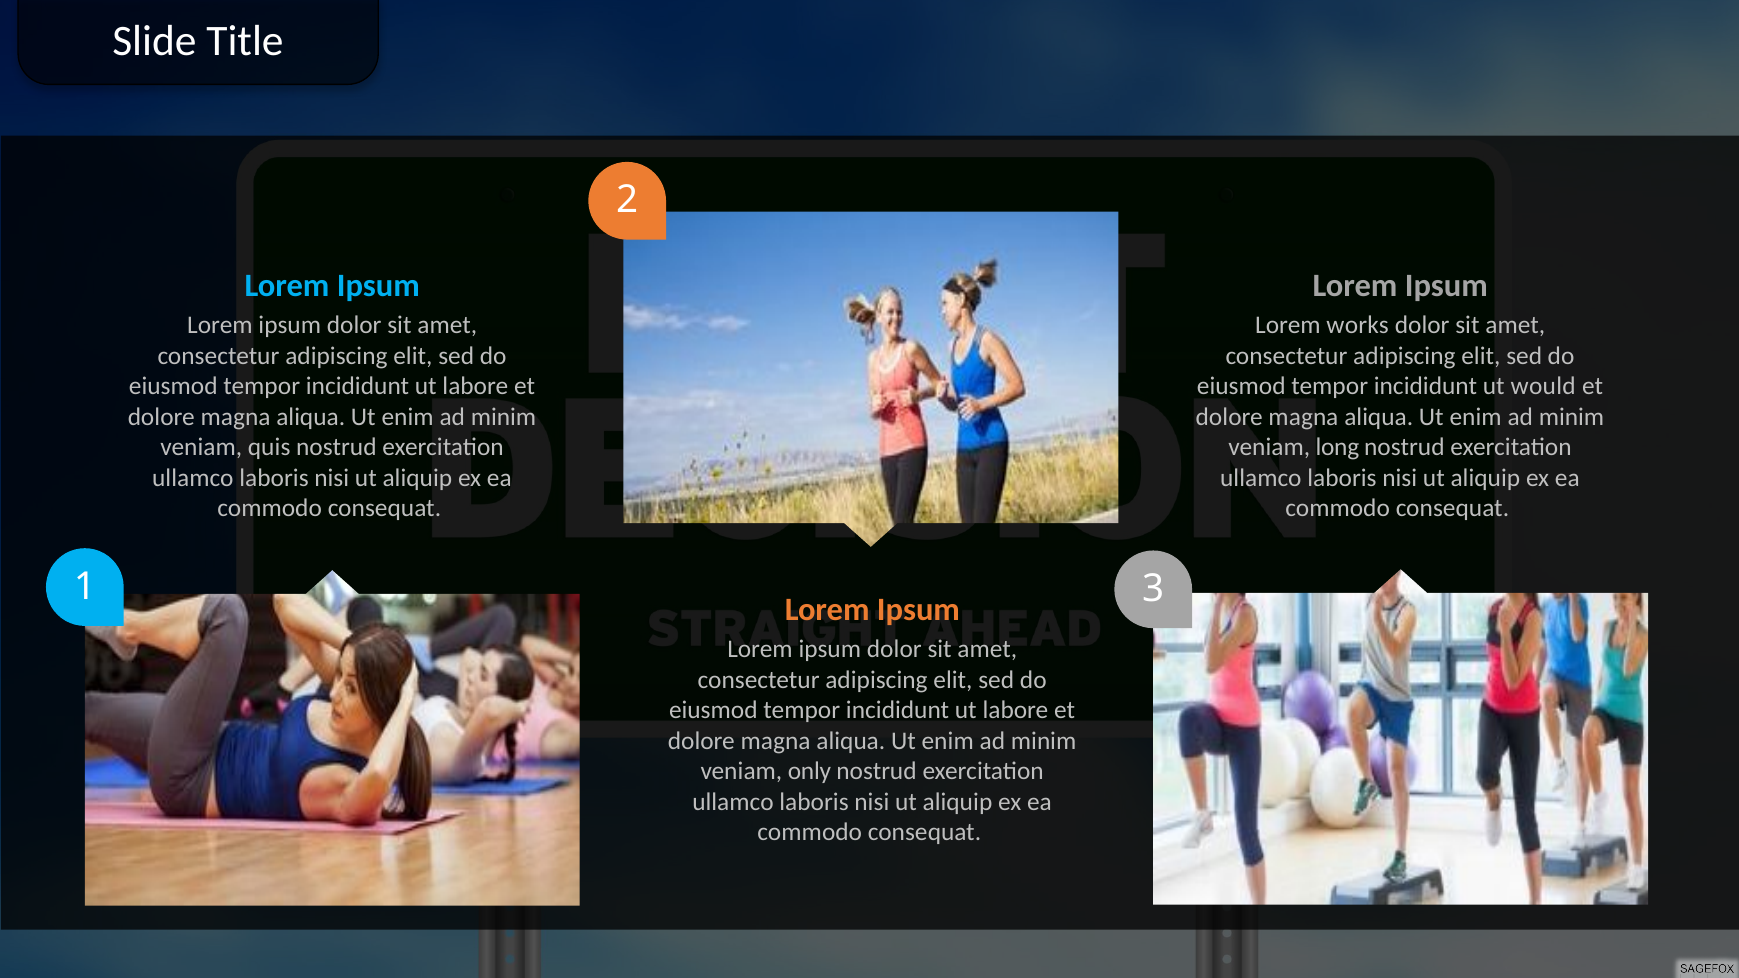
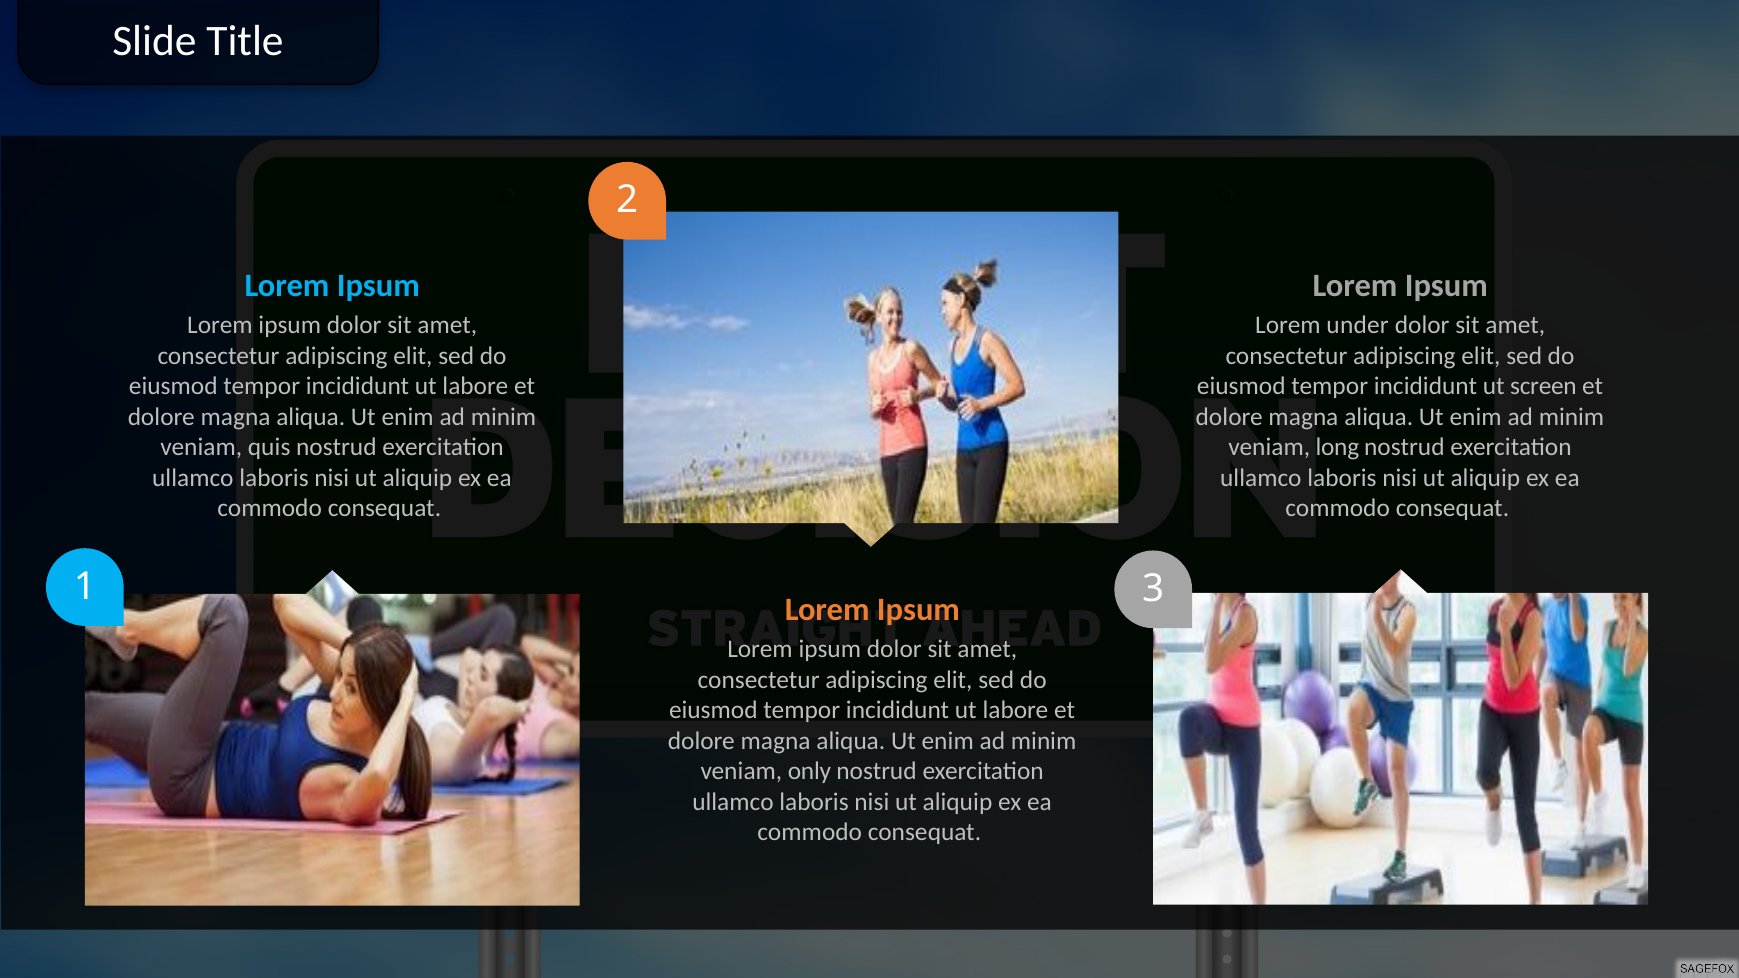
works: works -> under
would: would -> screen
